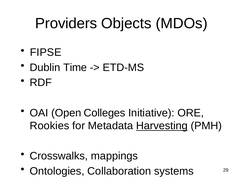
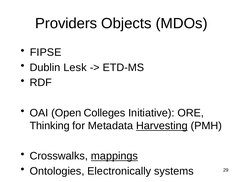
Time: Time -> Lesk
Rookies: Rookies -> Thinking
mappings underline: none -> present
Collaboration: Collaboration -> Electronically
